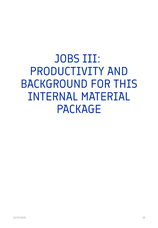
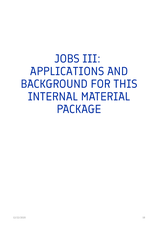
PRODUCTIVITY: PRODUCTIVITY -> APPLICATIONS
